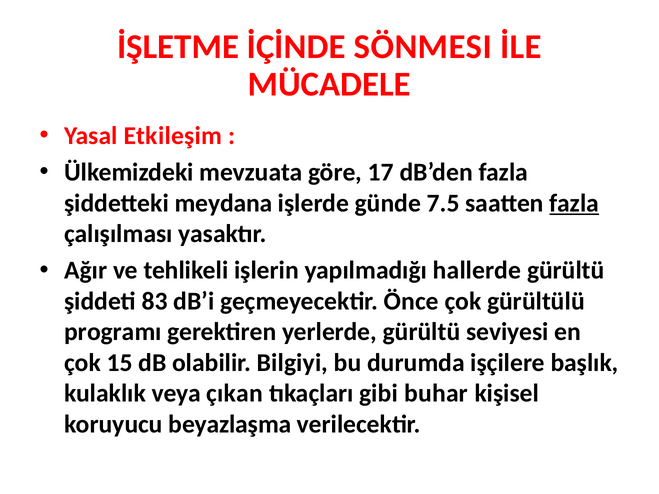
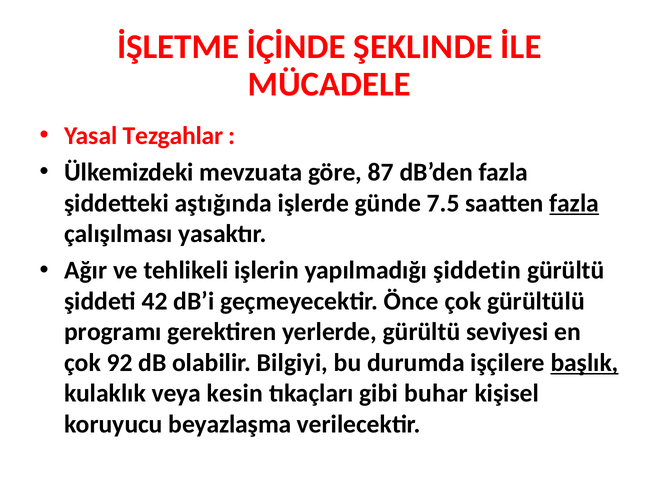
SÖNMESI: SÖNMESI -> ŞEKLINDE
Etkileşim: Etkileşim -> Tezgahlar
17: 17 -> 87
meydana: meydana -> aştığında
hallerde: hallerde -> şiddetin
83: 83 -> 42
15: 15 -> 92
başlık underline: none -> present
çıkan: çıkan -> kesin
